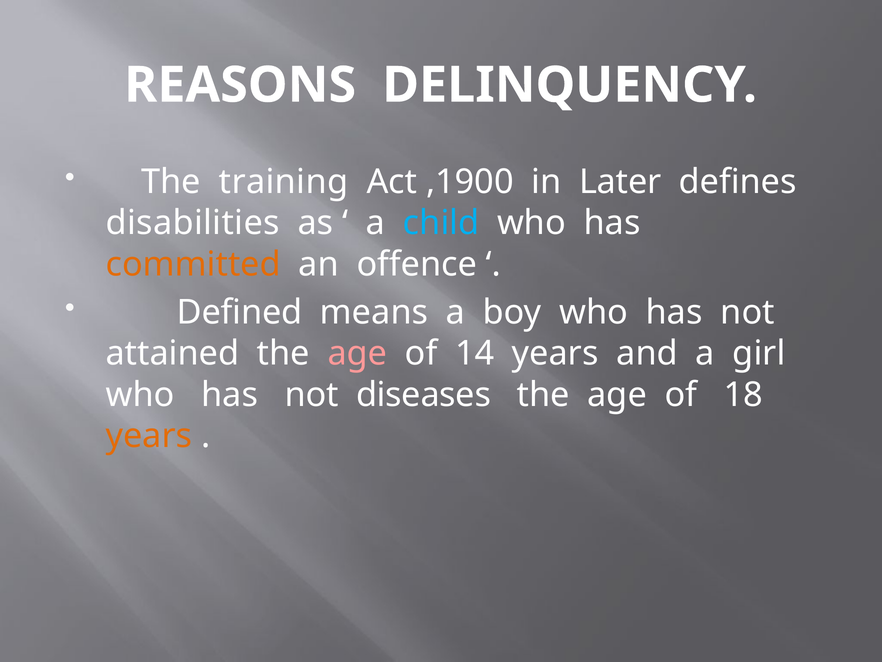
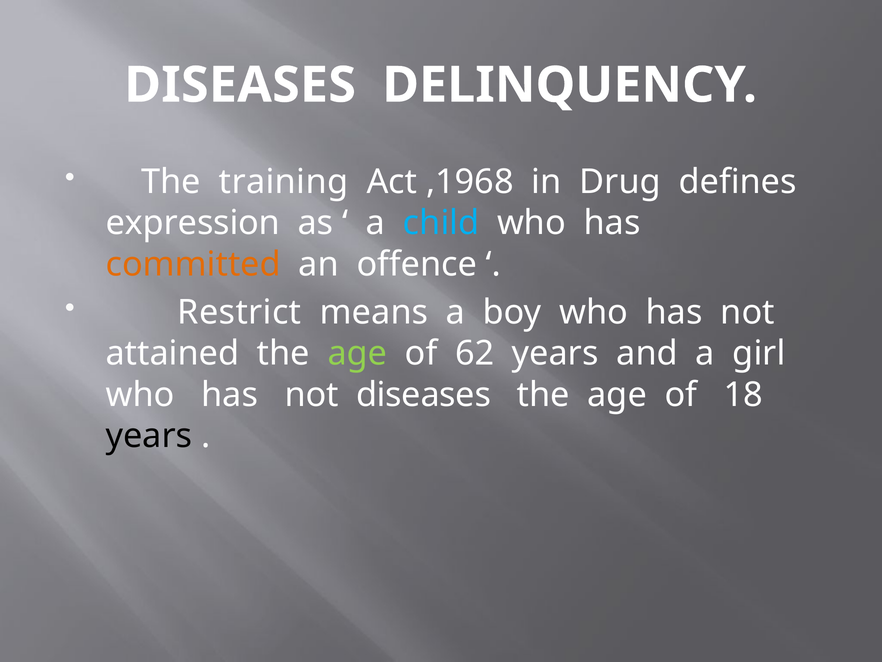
REASONS at (240, 85): REASONS -> DISEASES
,1900: ,1900 -> ,1968
Later: Later -> Drug
disabilities: disabilities -> expression
Defined: Defined -> Restrict
age at (357, 353) colour: pink -> light green
14: 14 -> 62
years at (149, 436) colour: orange -> black
